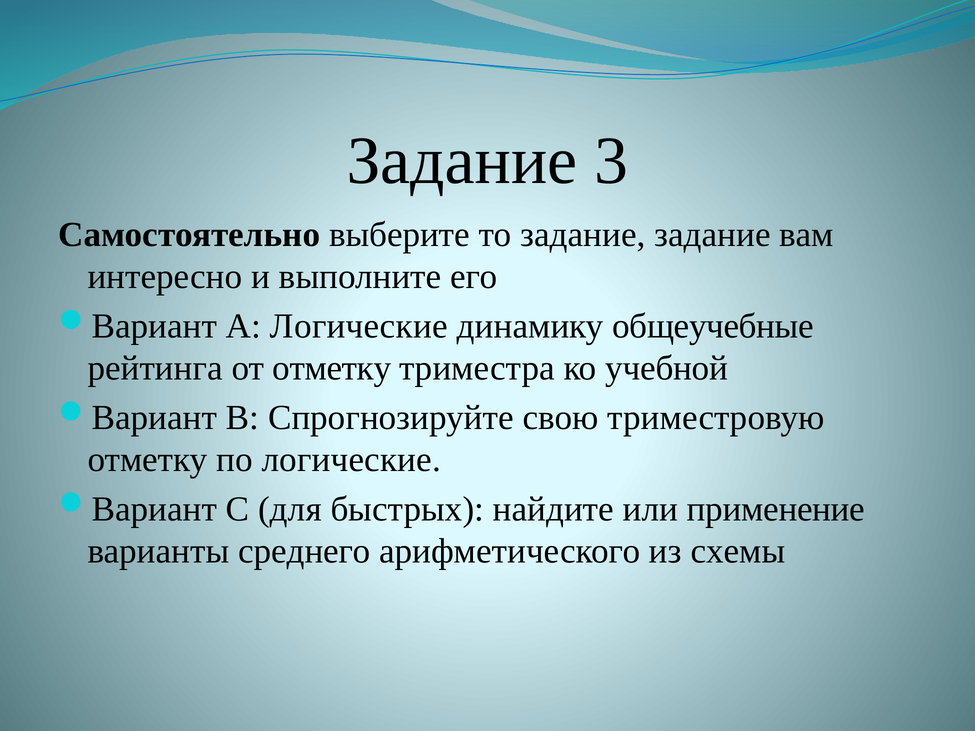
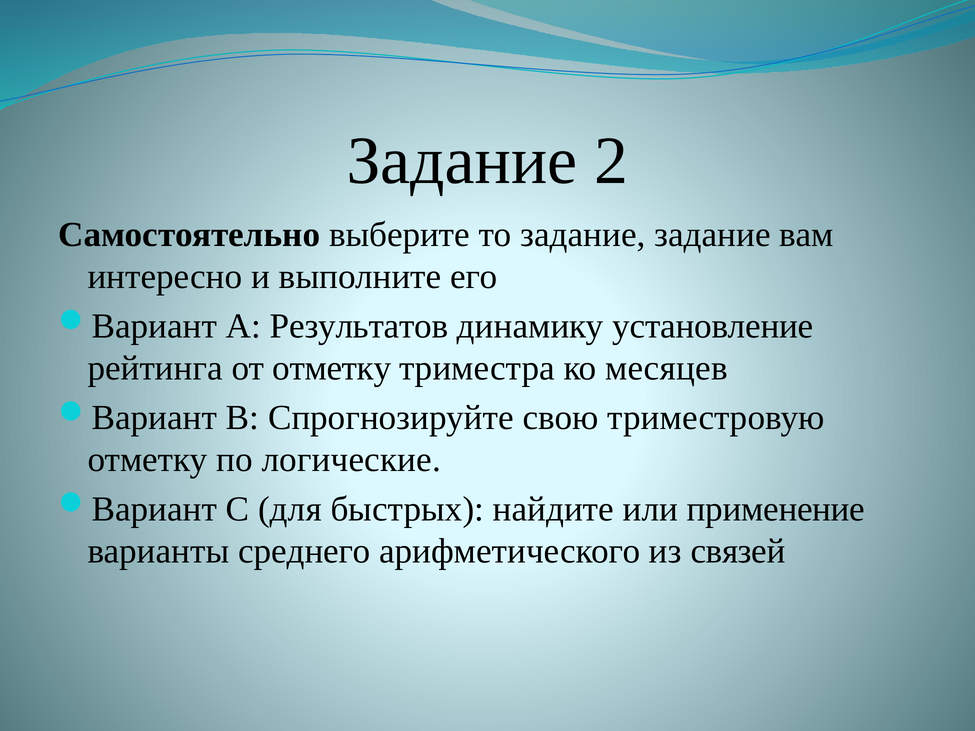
3: 3 -> 2
А Логические: Логические -> Результатов
общеучебные: общеучебные -> установление
учебной: учебной -> месяцев
схемы: схемы -> связей
